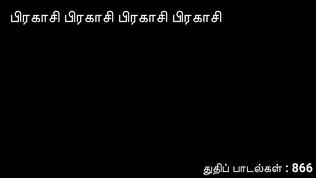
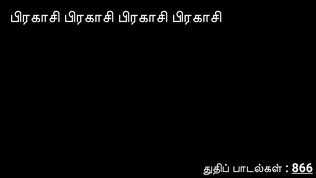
866 underline: none -> present
